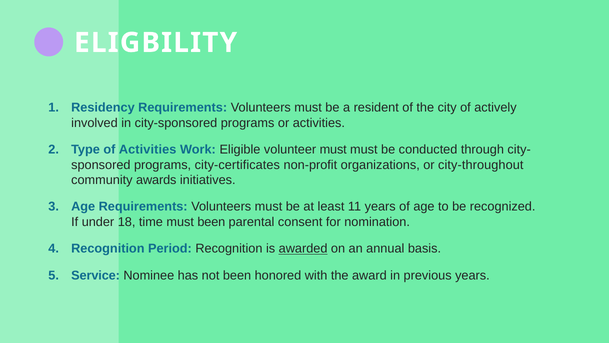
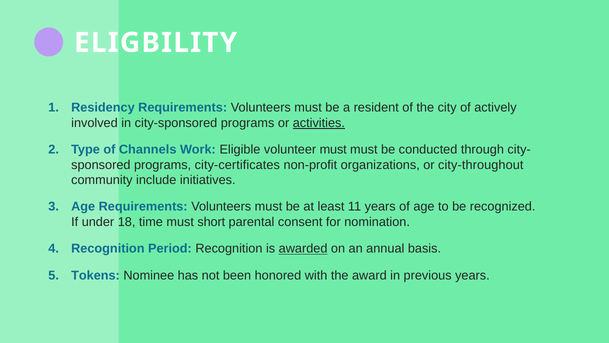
activities at (319, 123) underline: none -> present
of Activities: Activities -> Channels
awards: awards -> include
must been: been -> short
Service: Service -> Tokens
